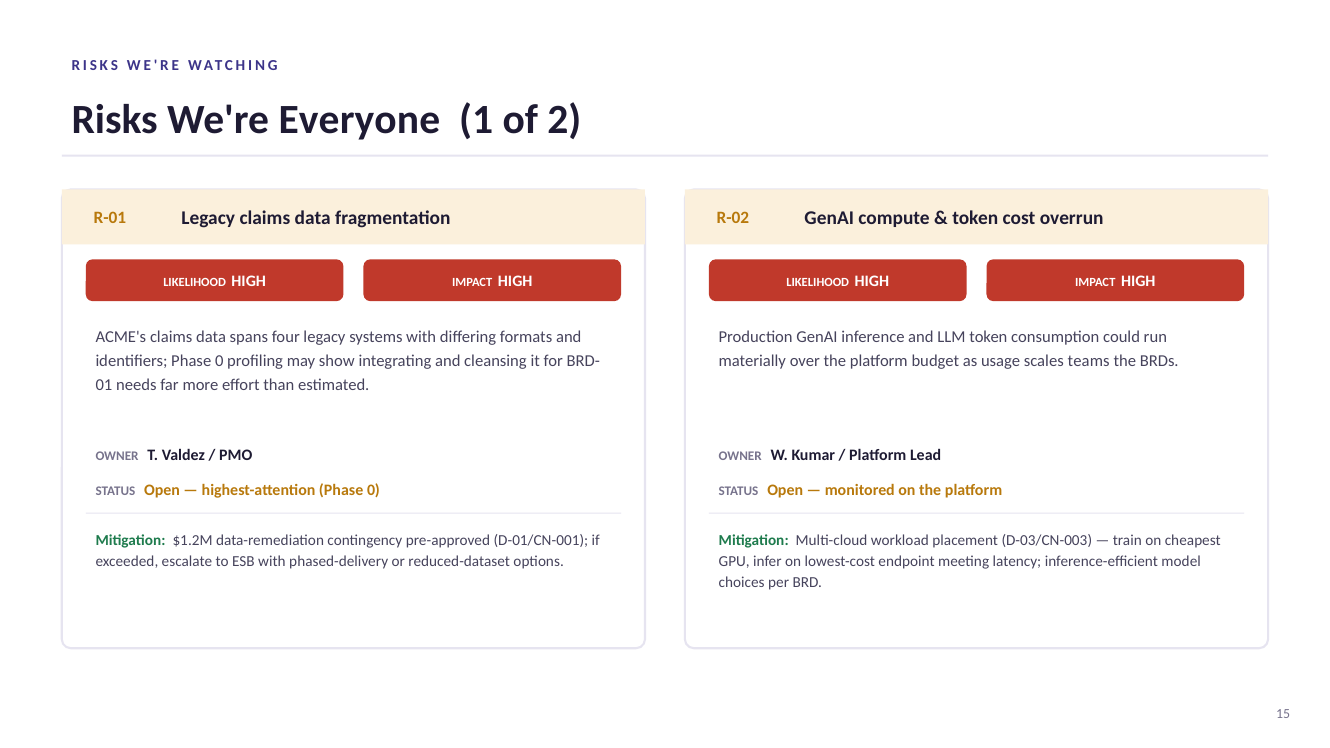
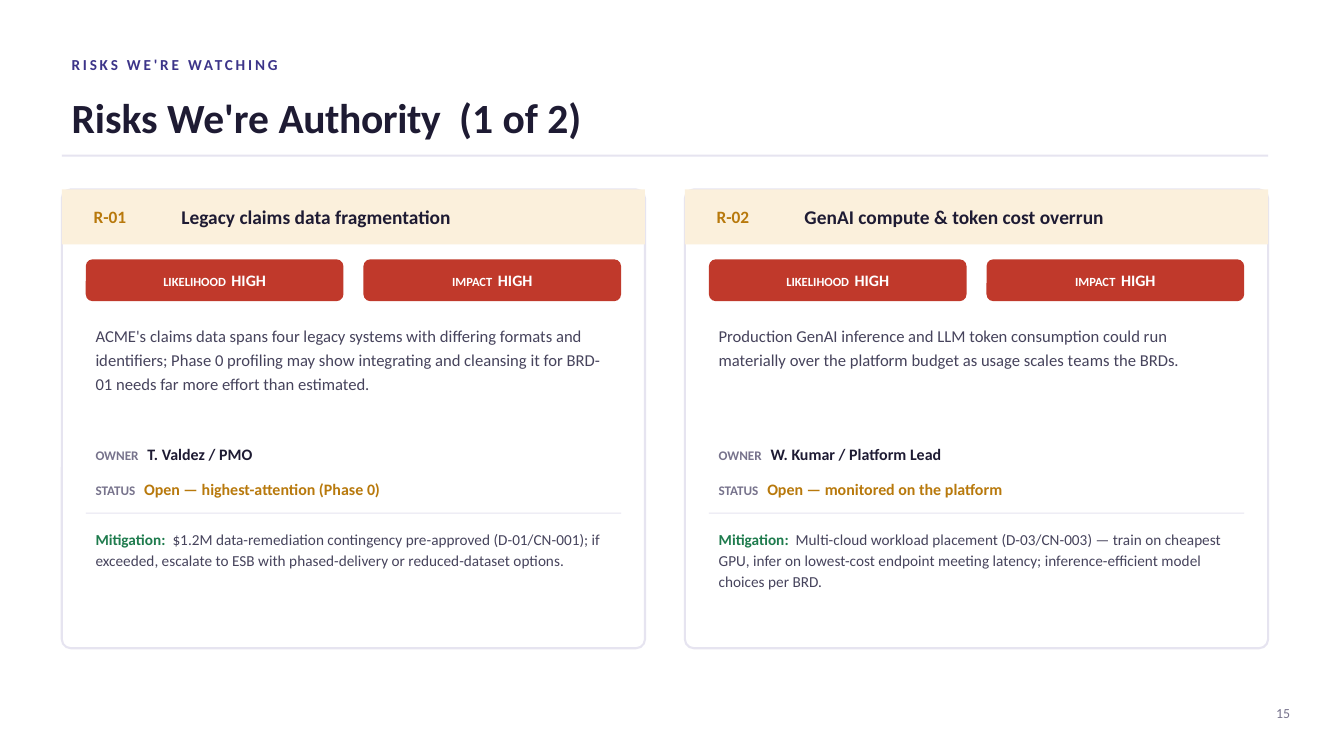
Everyone: Everyone -> Authority
